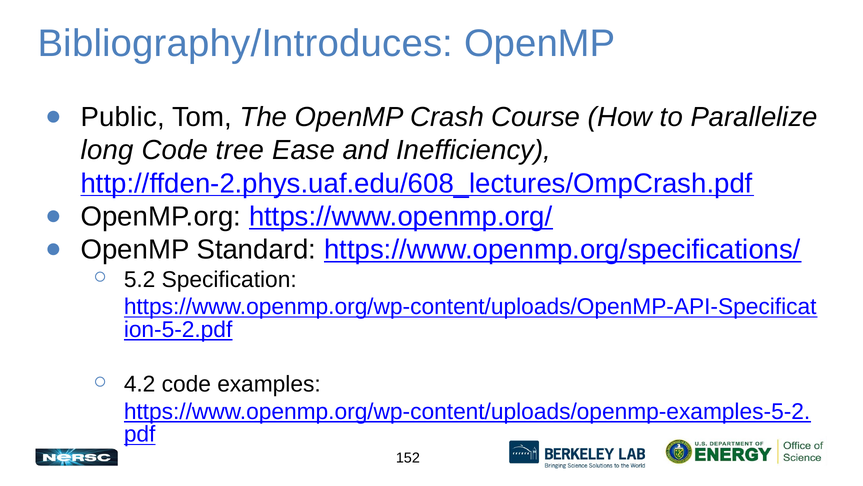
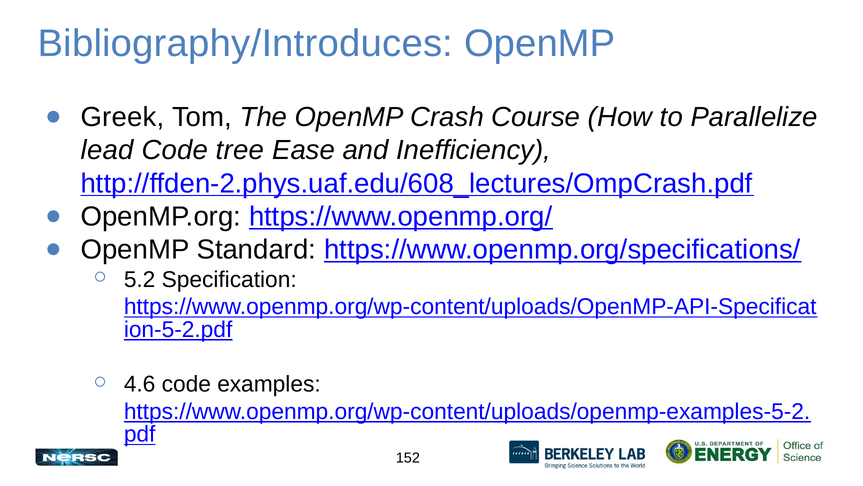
Public: Public -> Greek
long: long -> lead
4.2: 4.2 -> 4.6
